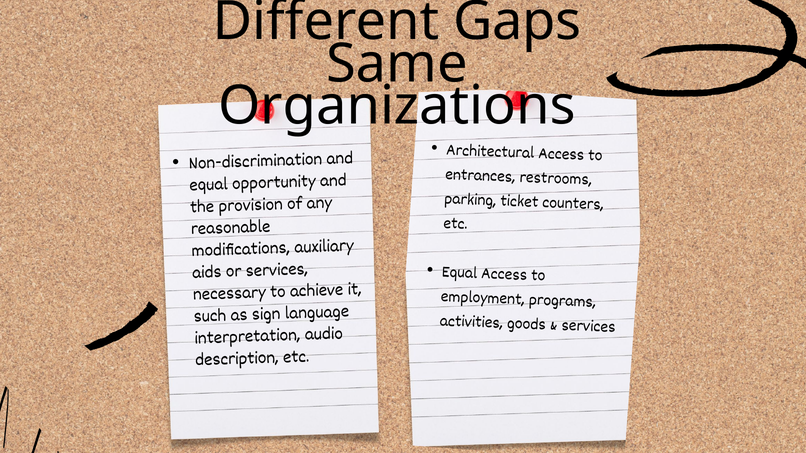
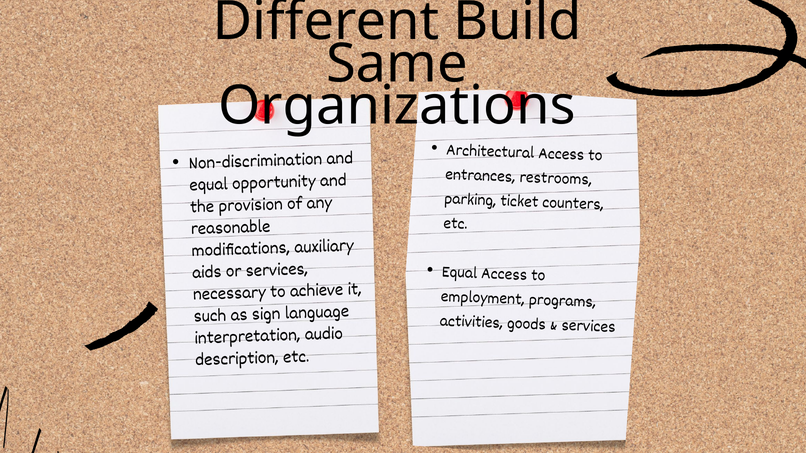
Gaps: Gaps -> Build
